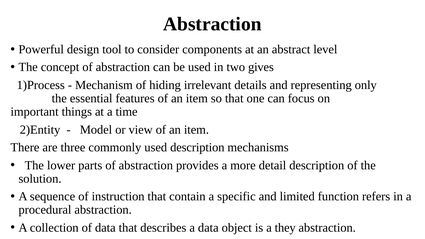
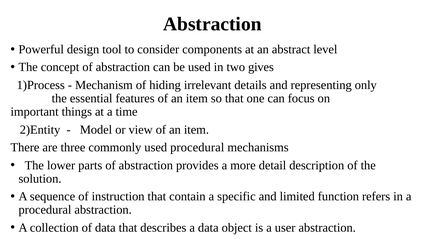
used description: description -> procedural
they: they -> user
